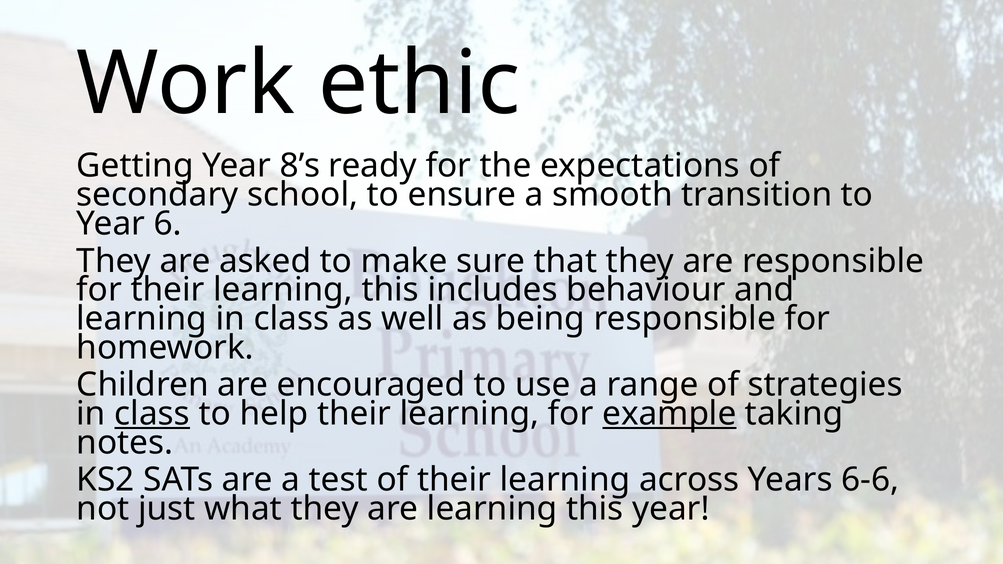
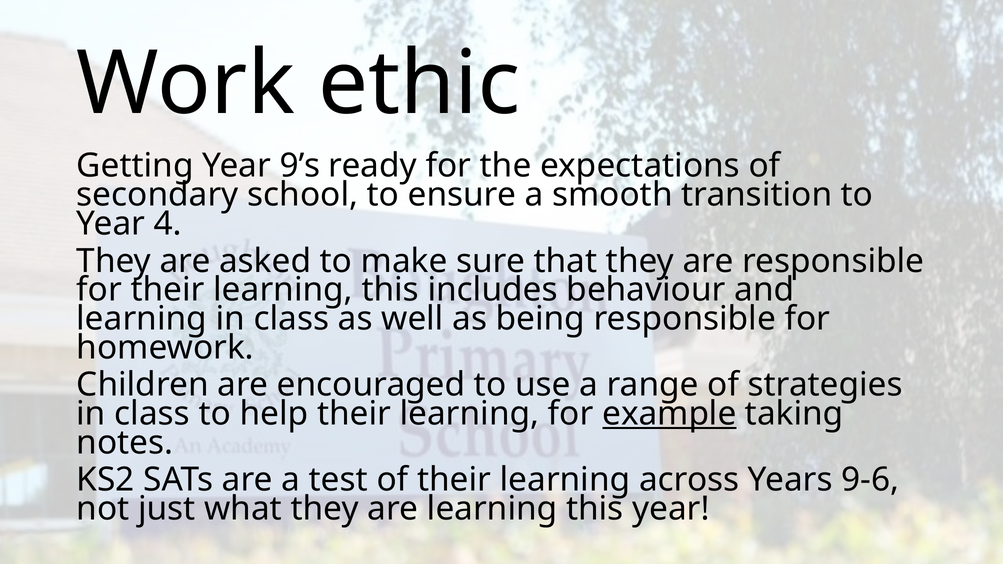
8’s: 8’s -> 9’s
6: 6 -> 4
class at (152, 414) underline: present -> none
6-6: 6-6 -> 9-6
